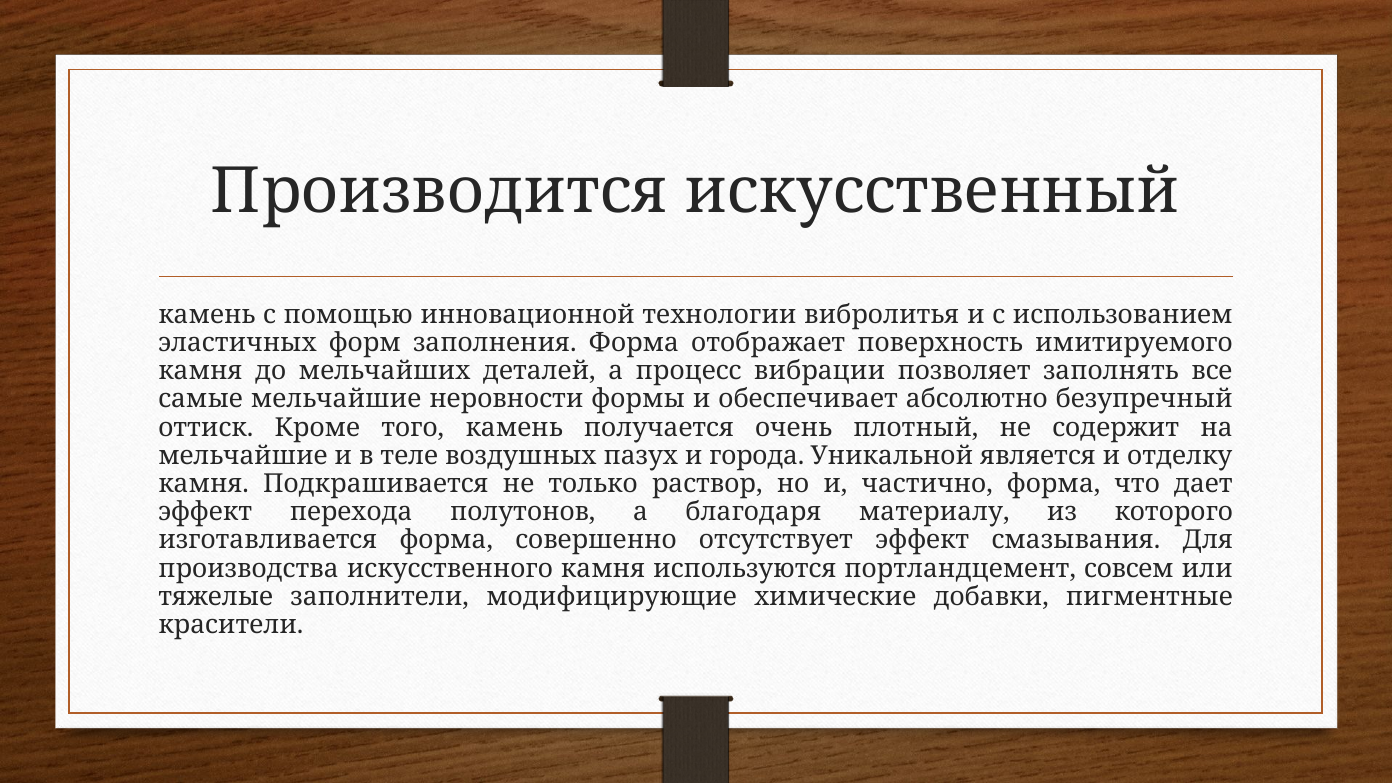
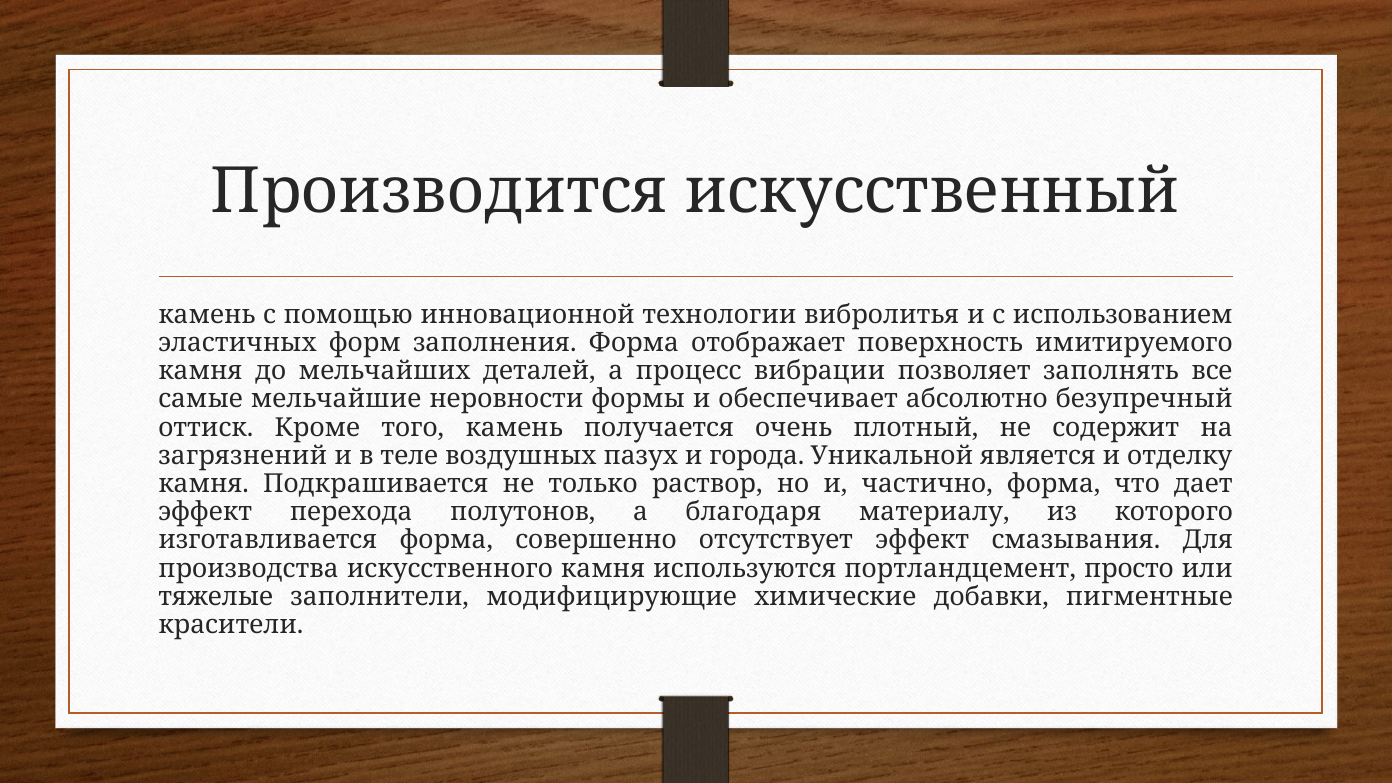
мельчайшие at (243, 456): мельчайшие -> загрязнений
совсем: совсем -> просто
